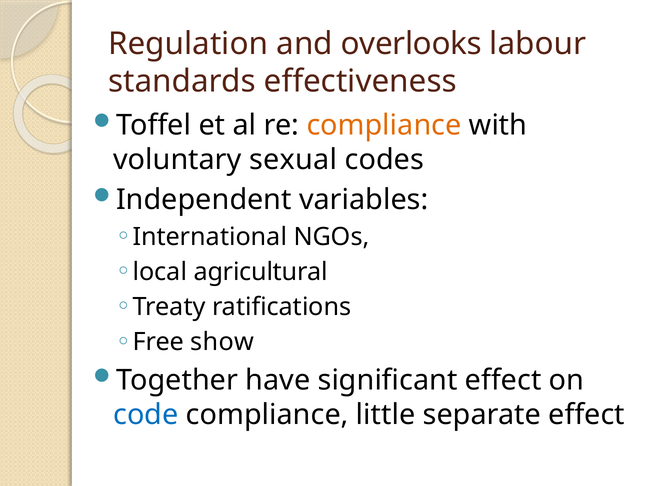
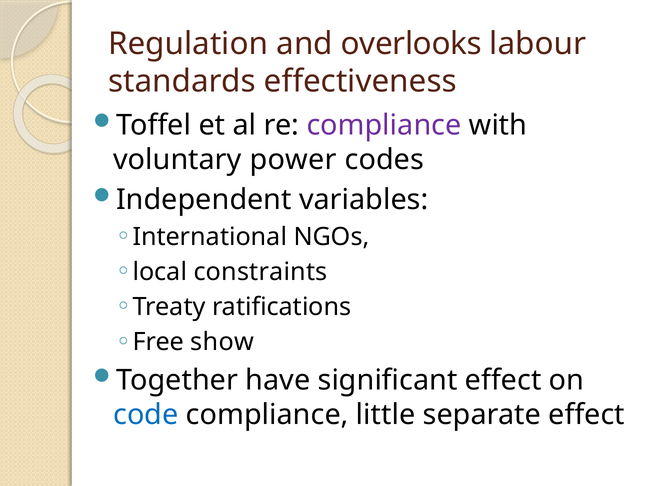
compliance at (384, 125) colour: orange -> purple
sexual: sexual -> power
agricultural: agricultural -> constraints
